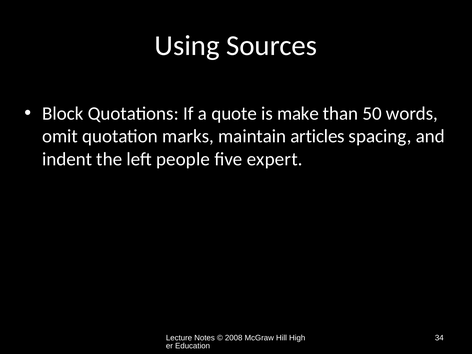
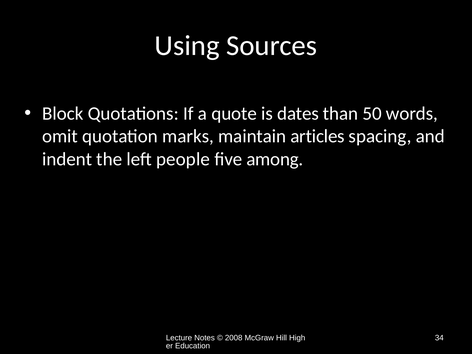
make: make -> dates
expert: expert -> among
